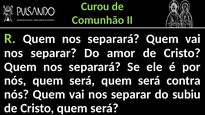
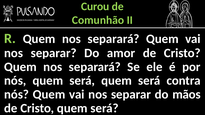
subiu: subiu -> mãos
